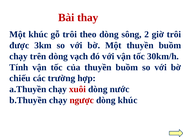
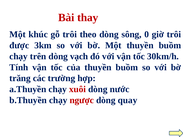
2: 2 -> 0
chiếu: chiếu -> trăng
dòng khúc: khúc -> quay
